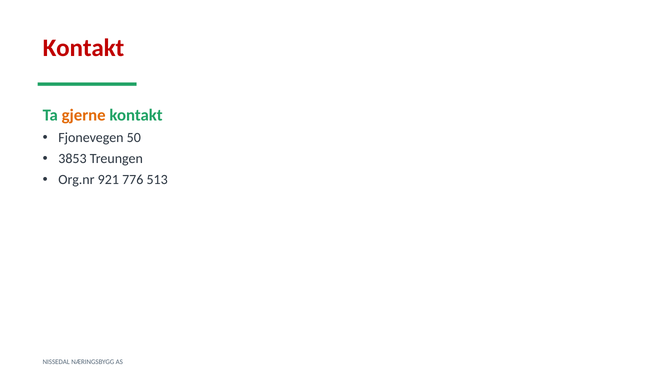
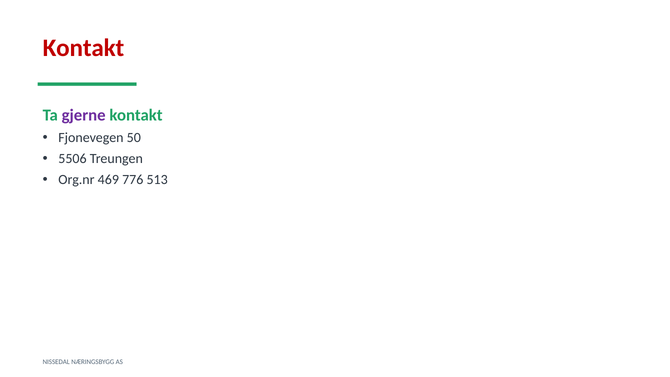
gjerne colour: orange -> purple
3853: 3853 -> 5506
921: 921 -> 469
